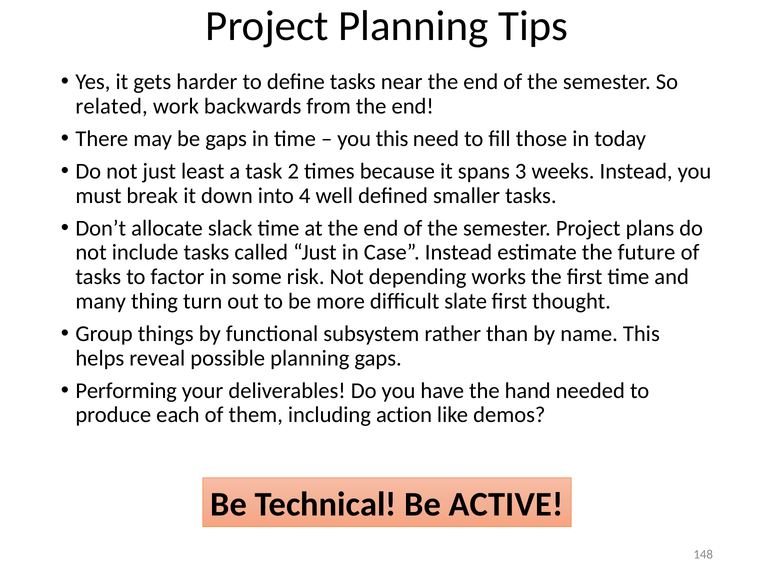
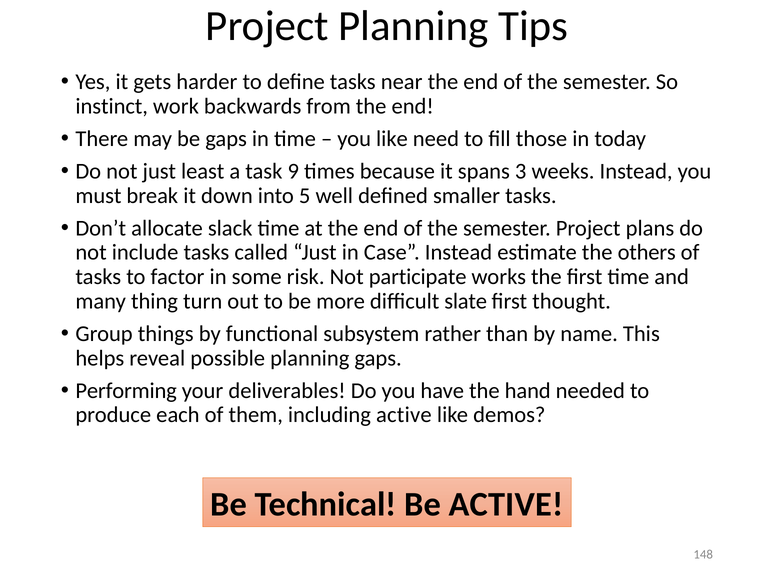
related: related -> instinct
you this: this -> like
2: 2 -> 9
4: 4 -> 5
future: future -> others
depending: depending -> participate
including action: action -> active
